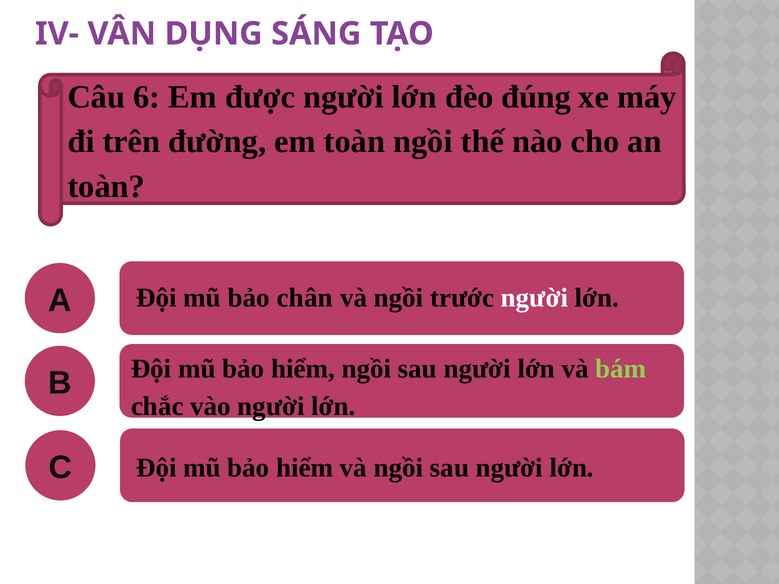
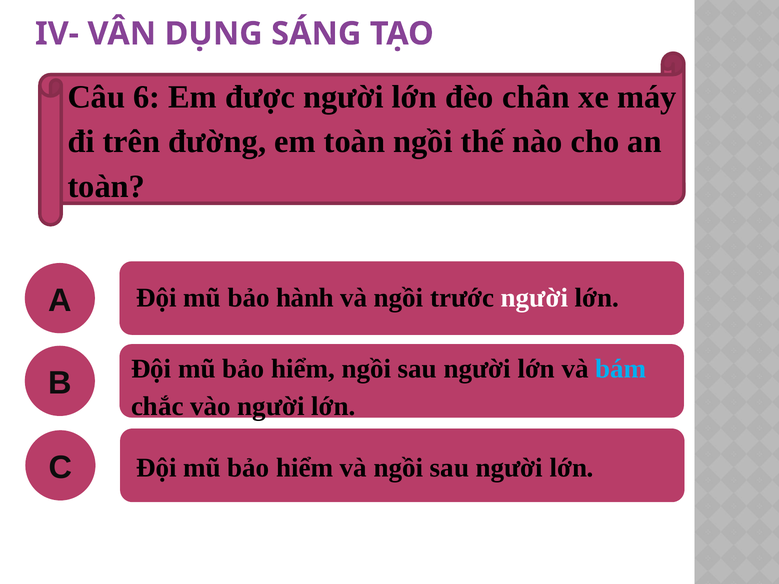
đúng: đúng -> chân
chân: chân -> hành
bám colour: light green -> light blue
